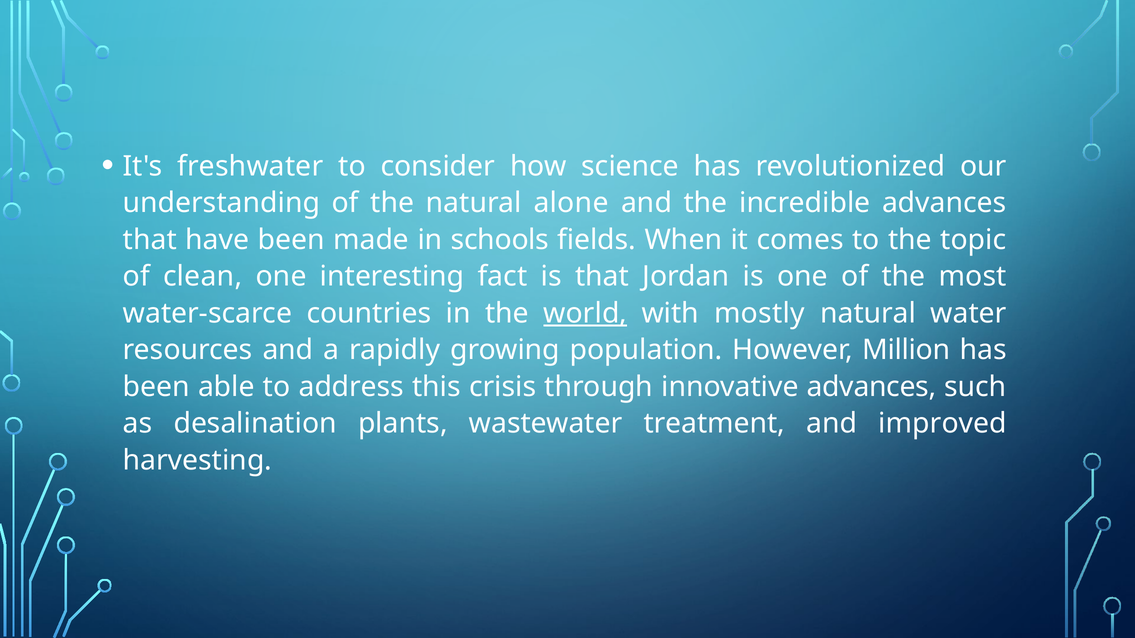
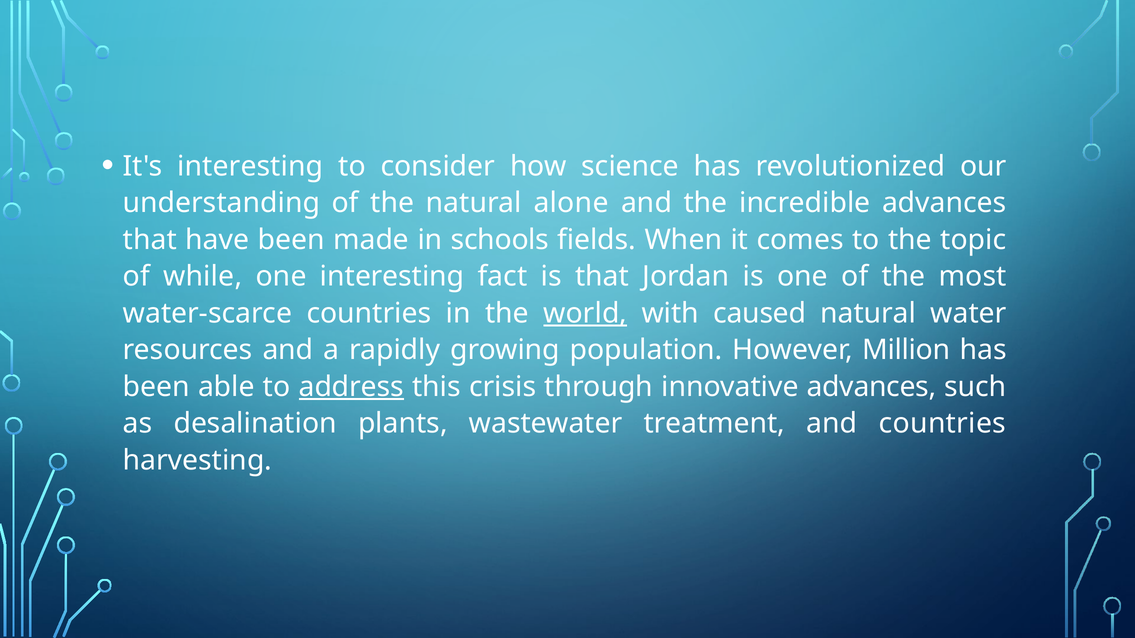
It's freshwater: freshwater -> interesting
clean: clean -> while
mostly: mostly -> caused
address underline: none -> present
and improved: improved -> countries
